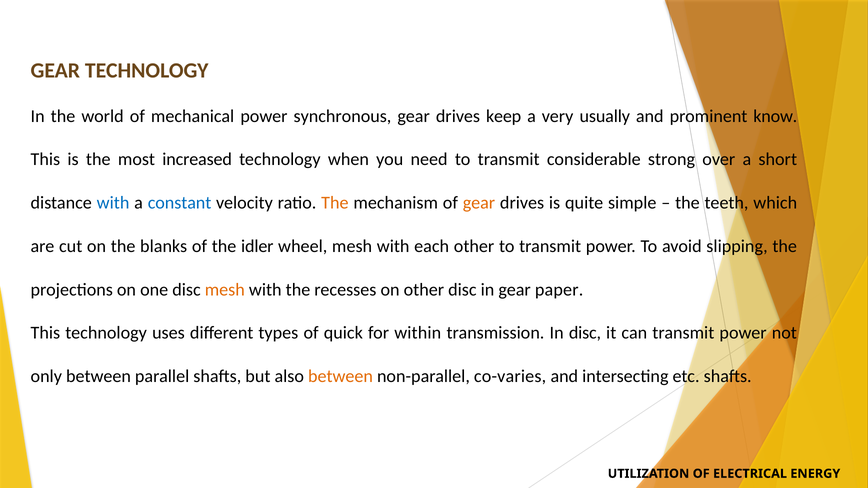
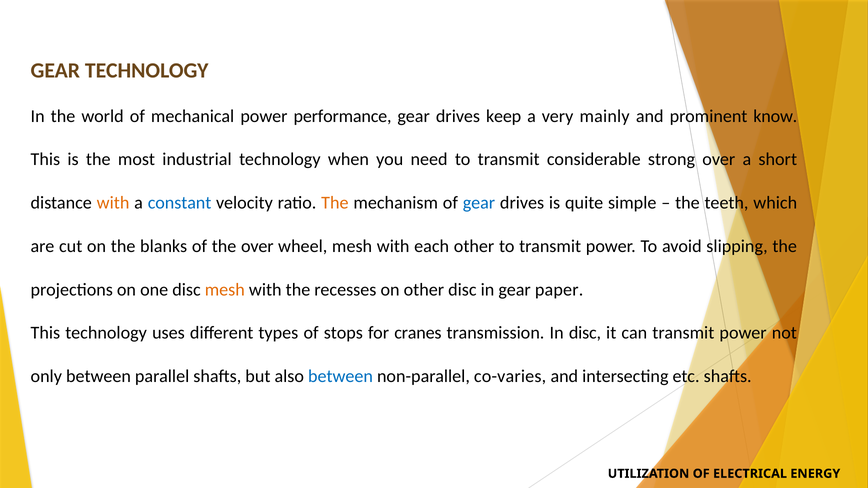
synchronous: synchronous -> performance
usually: usually -> mainly
increased: increased -> industrial
with at (113, 203) colour: blue -> orange
gear at (479, 203) colour: orange -> blue
the idler: idler -> over
quick: quick -> stops
within: within -> cranes
between at (340, 377) colour: orange -> blue
